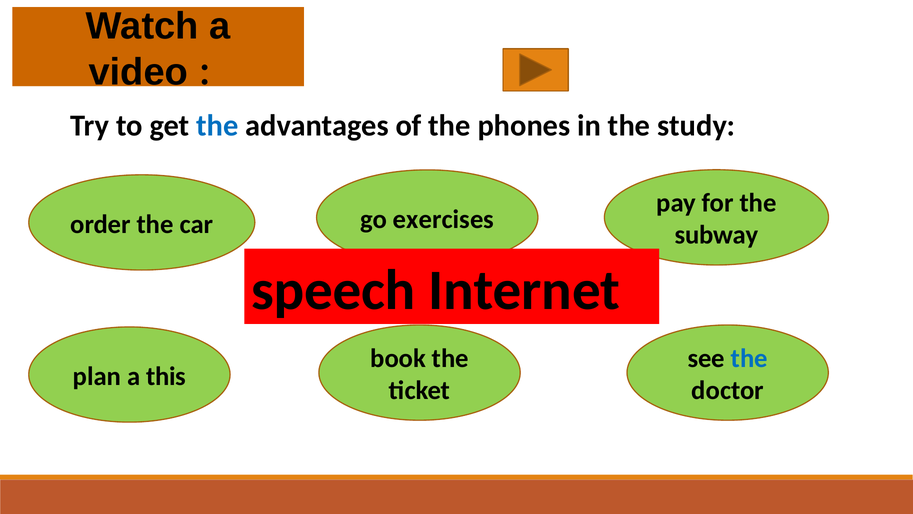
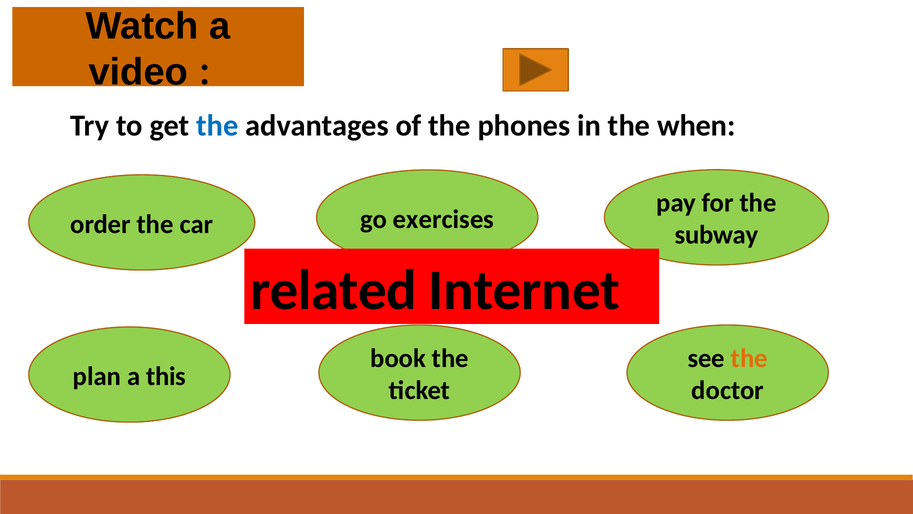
study: study -> when
speech: speech -> related
the at (749, 358) colour: blue -> orange
